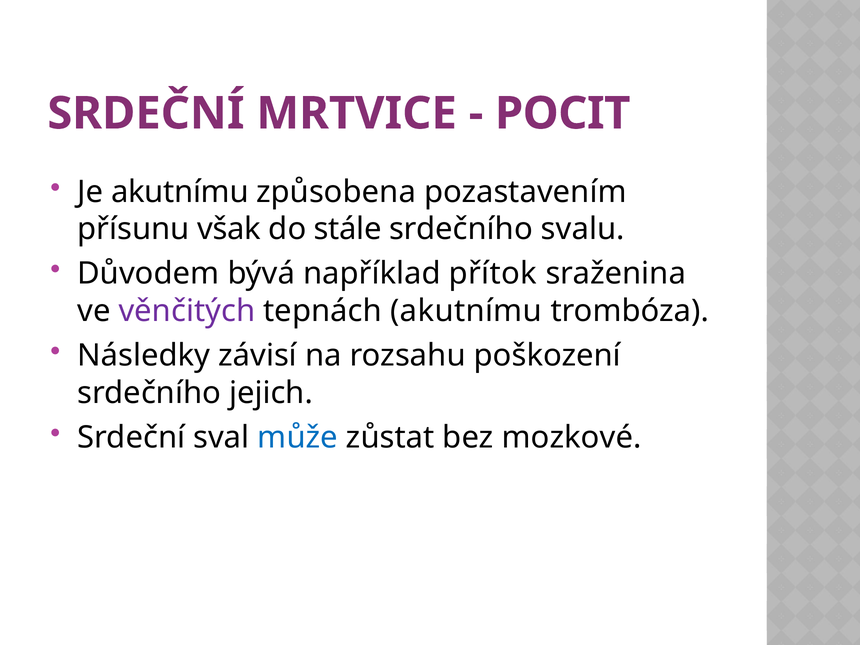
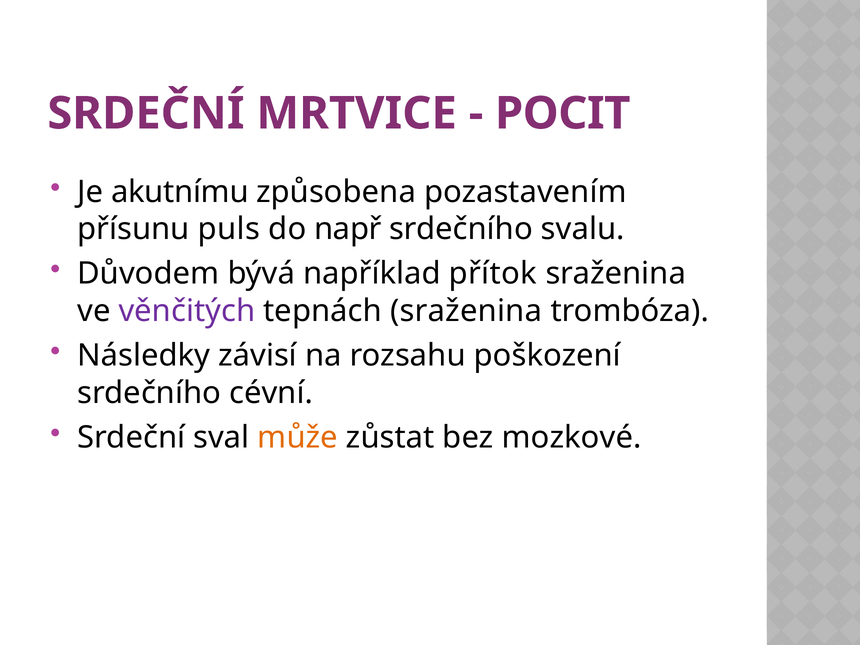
však: však -> puls
stále: stále -> např
tepnách akutnímu: akutnímu -> sraženina
jejich: jejich -> cévní
může colour: blue -> orange
